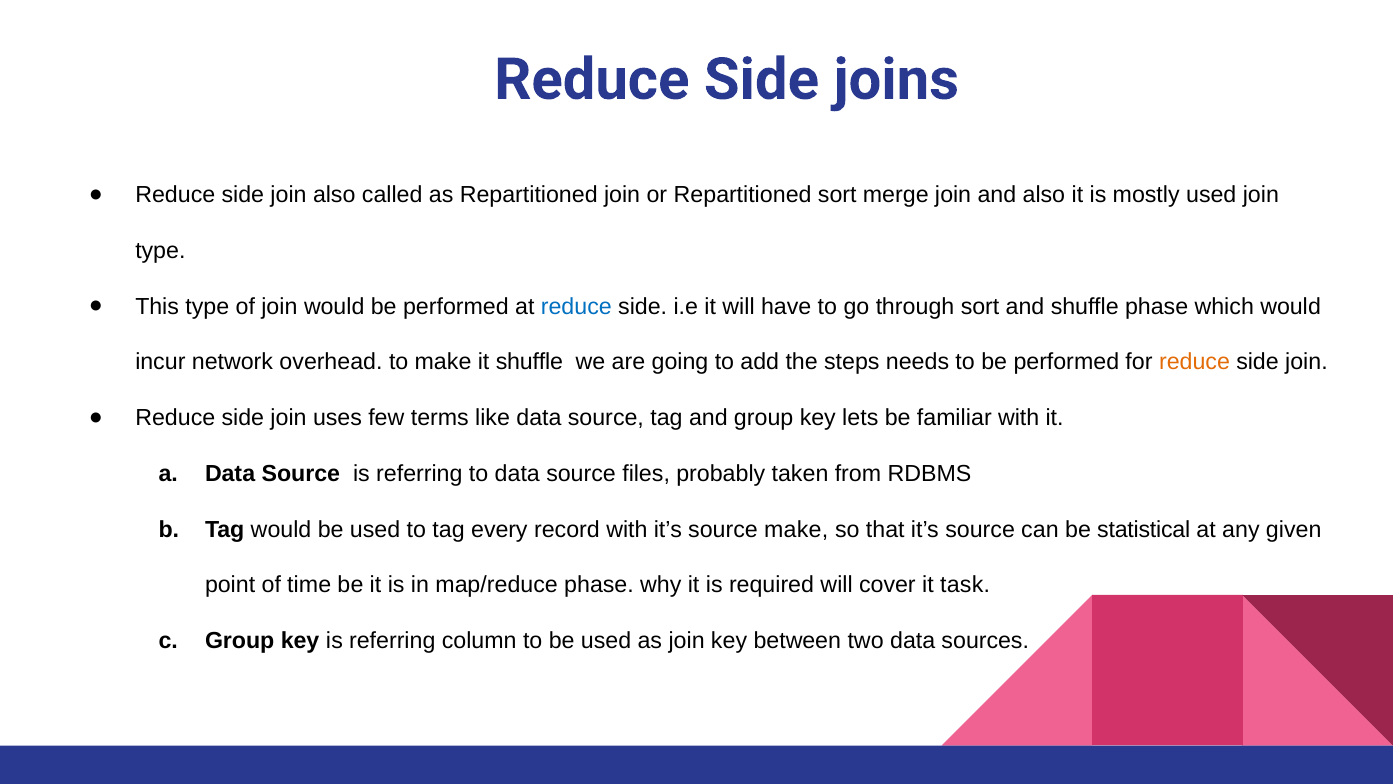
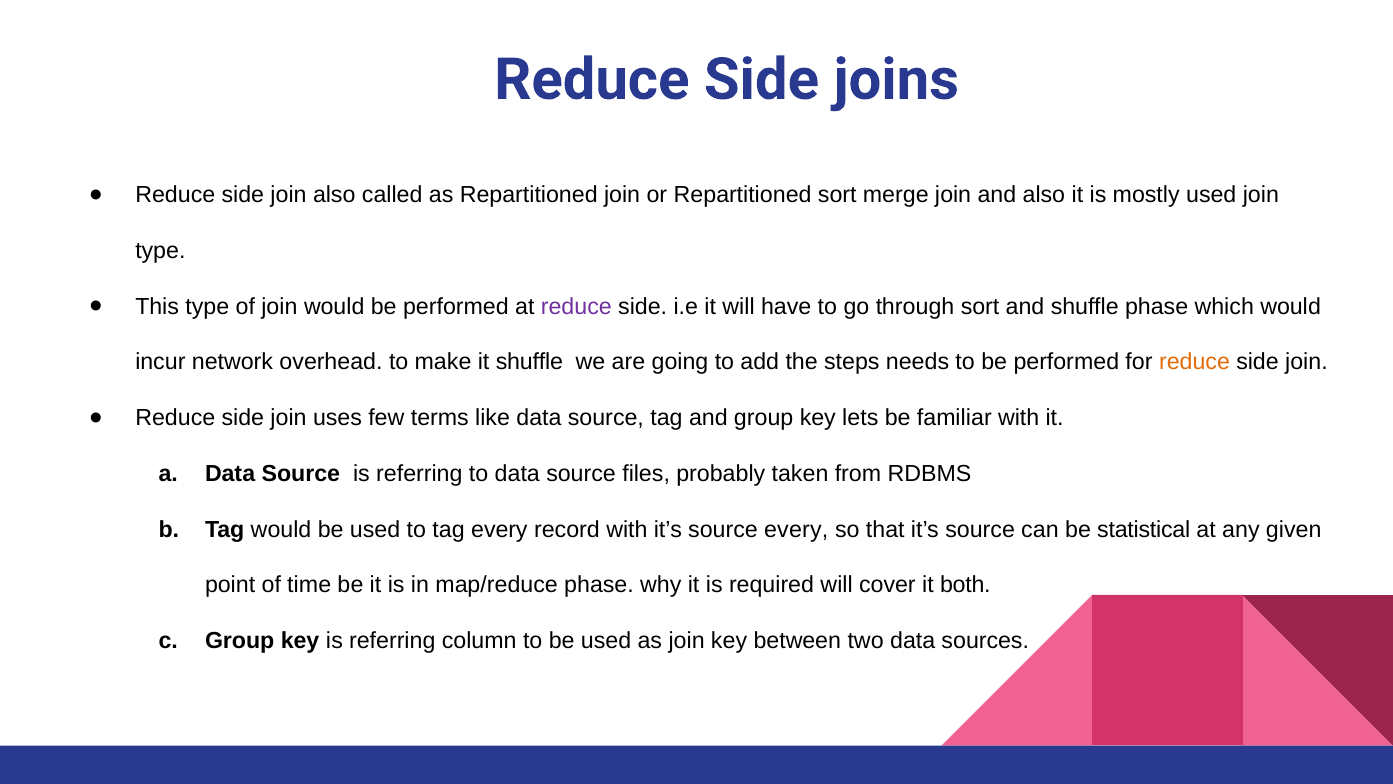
reduce at (576, 306) colour: blue -> purple
source make: make -> every
task: task -> both
